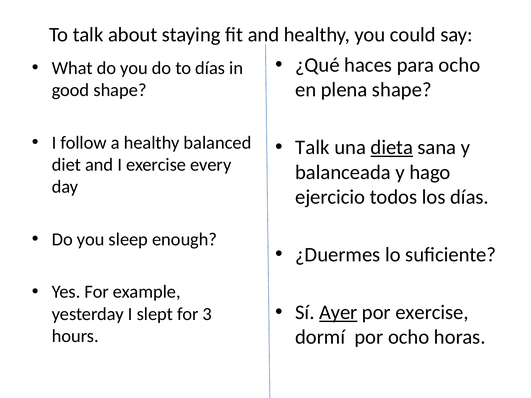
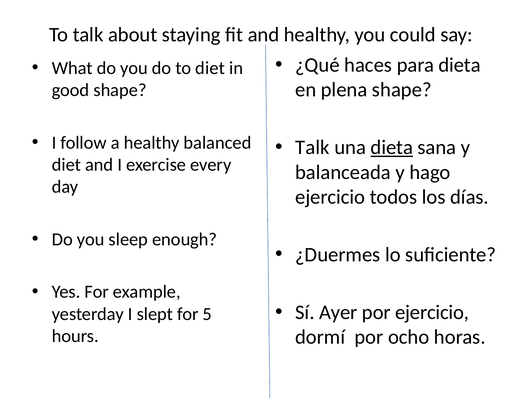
para ocho: ocho -> dieta
to días: días -> diet
Ayer underline: present -> none
por exercise: exercise -> ejercicio
3: 3 -> 5
